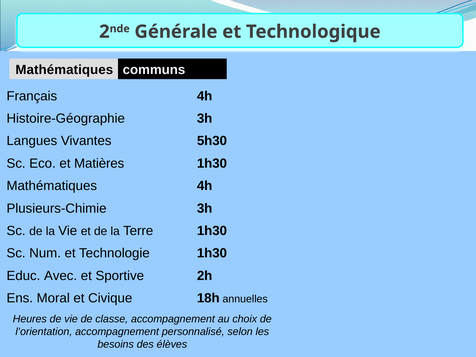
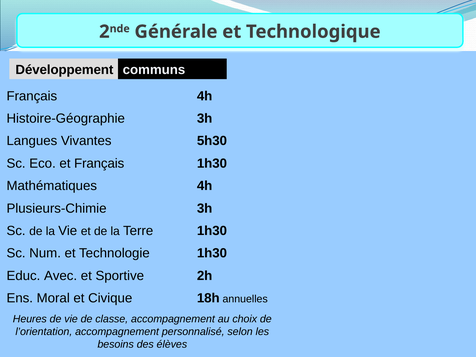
Mathématiques at (64, 70): Mathématiques -> Développement
et Matières: Matières -> Français
